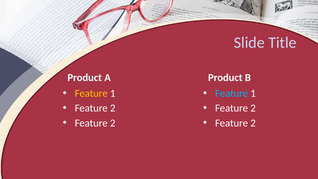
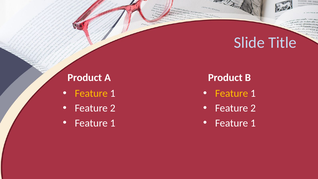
Feature at (232, 93) colour: light blue -> yellow
2 at (113, 123): 2 -> 1
2 at (253, 123): 2 -> 1
